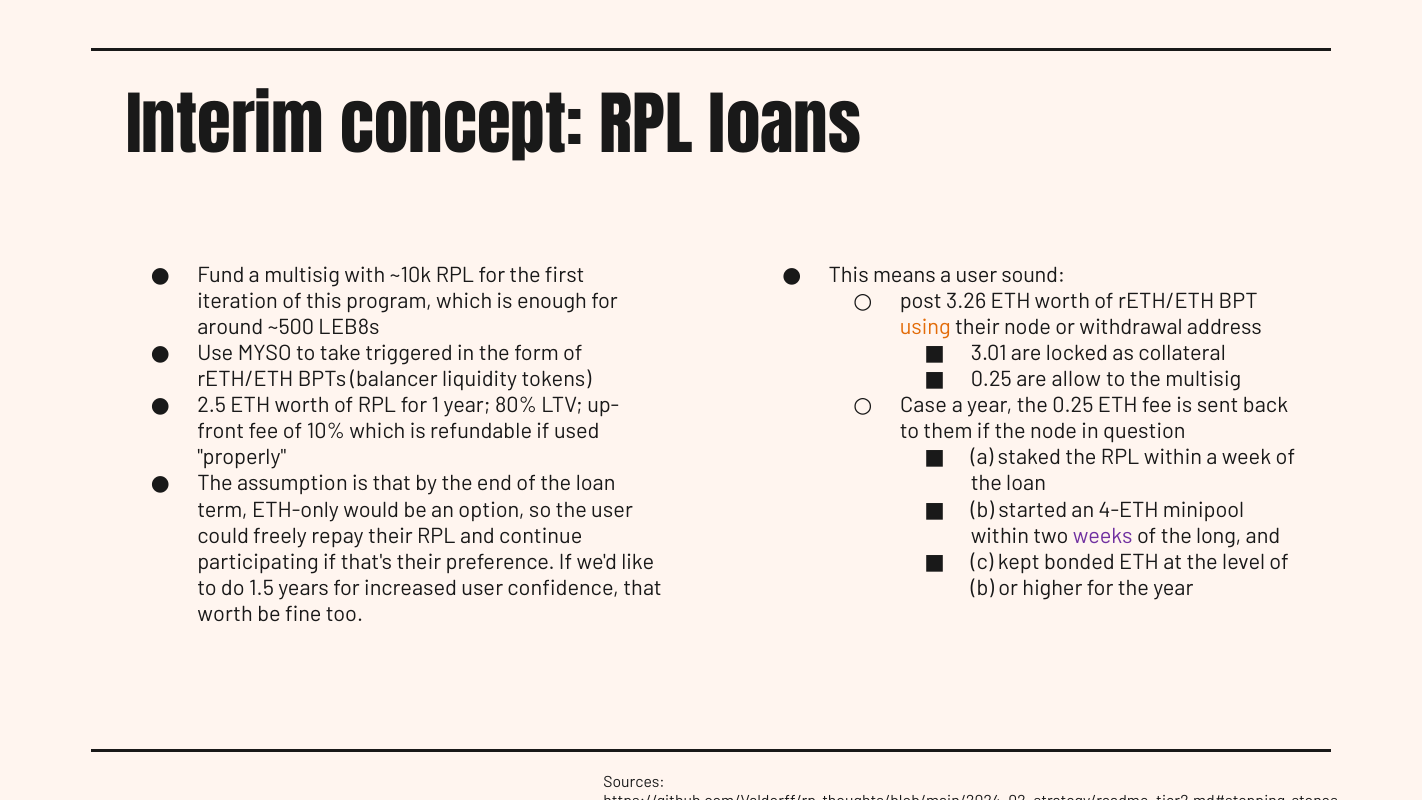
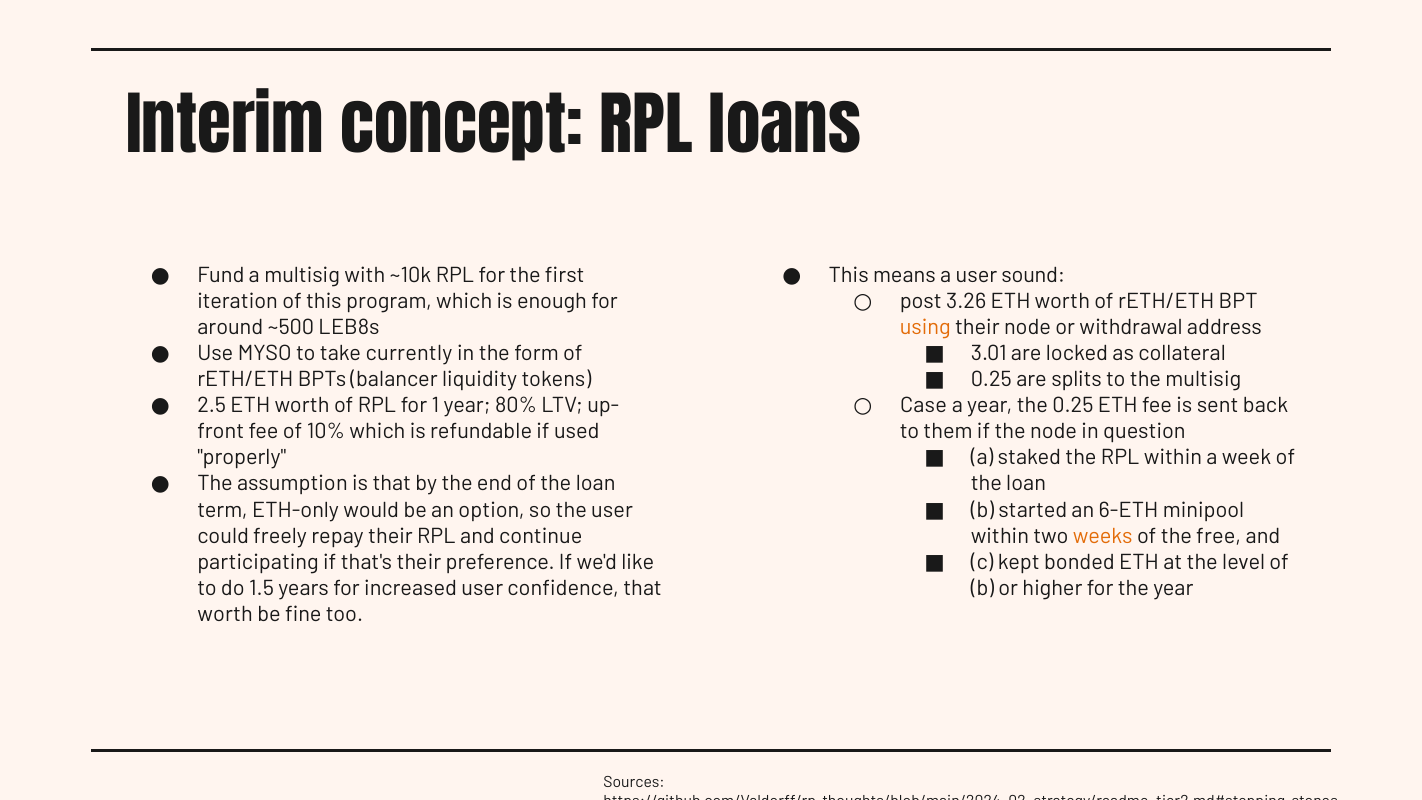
triggered: triggered -> currently
allow: allow -> splits
4-ETH: 4-ETH -> 6-ETH
weeks colour: purple -> orange
long: long -> free
